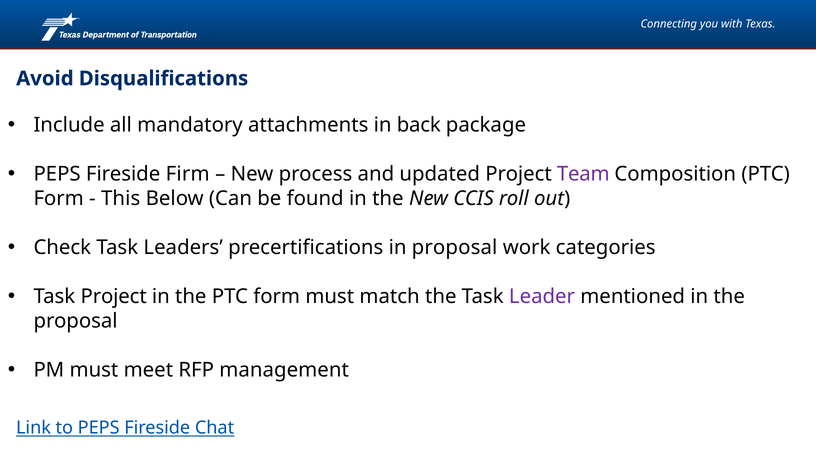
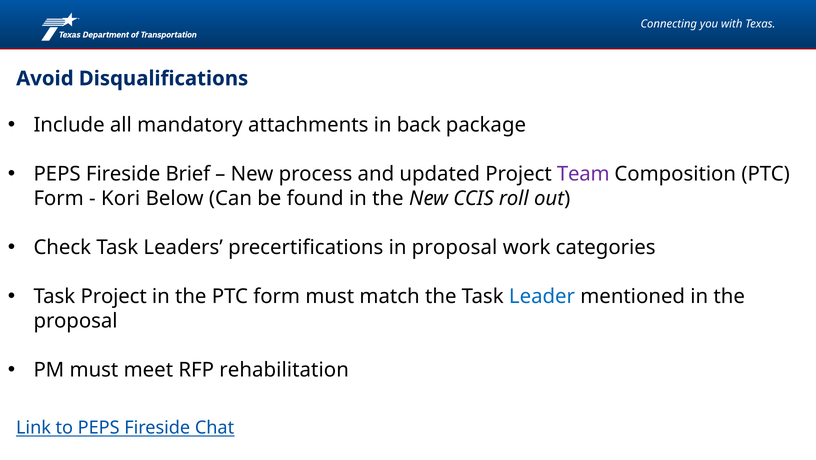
Firm: Firm -> Brief
This: This -> Kori
Leader colour: purple -> blue
management: management -> rehabilitation
